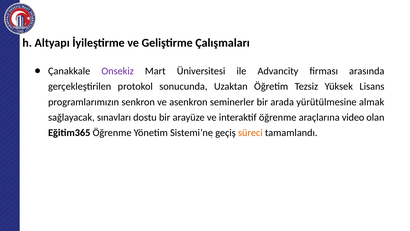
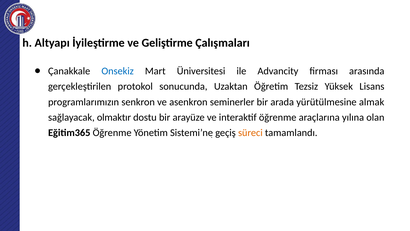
Onsekiz colour: purple -> blue
sınavları: sınavları -> olmaktır
video: video -> yılına
